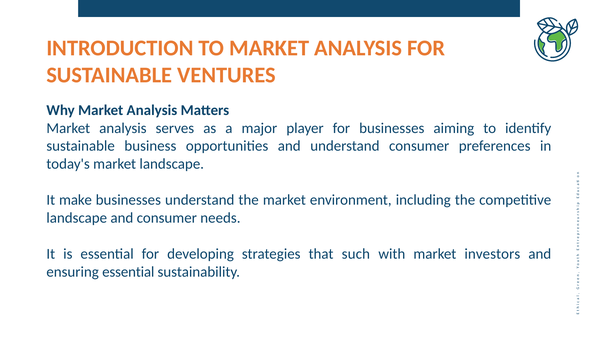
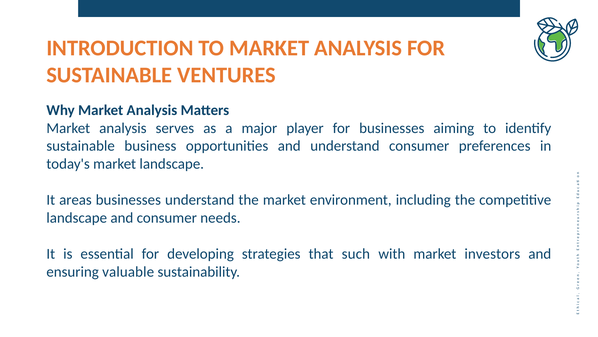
make: make -> areas
ensuring essential: essential -> valuable
